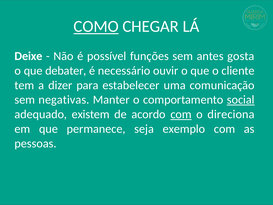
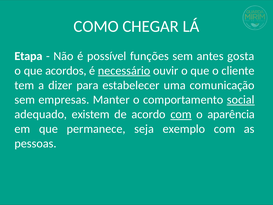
COMO underline: present -> none
Deixe: Deixe -> Etapa
debater: debater -> acordos
necessário underline: none -> present
negativas: negativas -> empresas
direciona: direciona -> aparência
